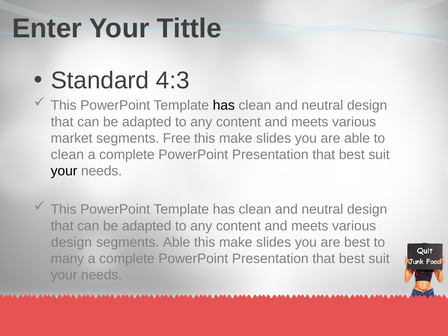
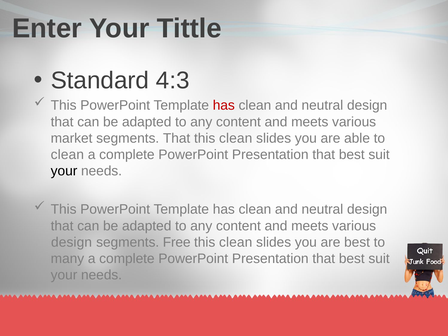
has at (224, 105) colour: black -> red
segments Free: Free -> That
make at (236, 138): make -> clean
segments Able: Able -> Free
make at (236, 242): make -> clean
